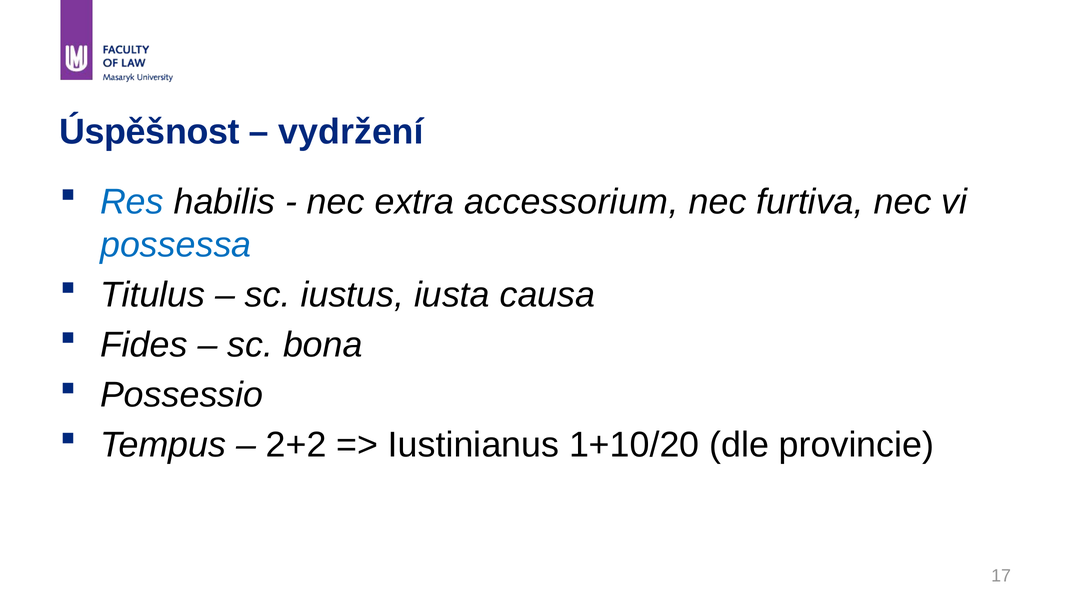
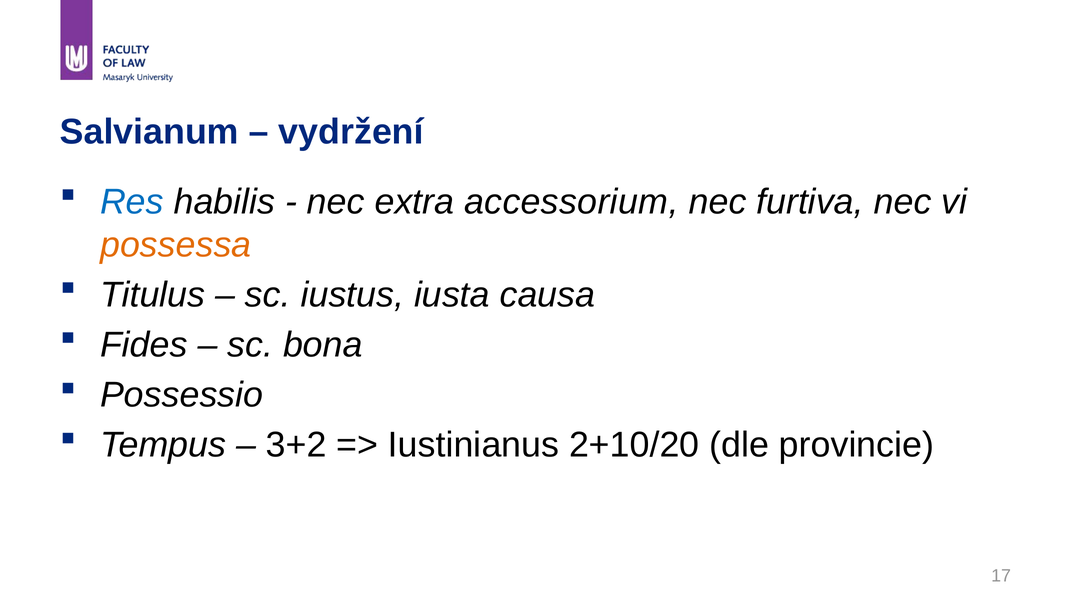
Úspěšnost: Úspěšnost -> Salvianum
possessa colour: blue -> orange
2+2: 2+2 -> 3+2
1+10/20: 1+10/20 -> 2+10/20
